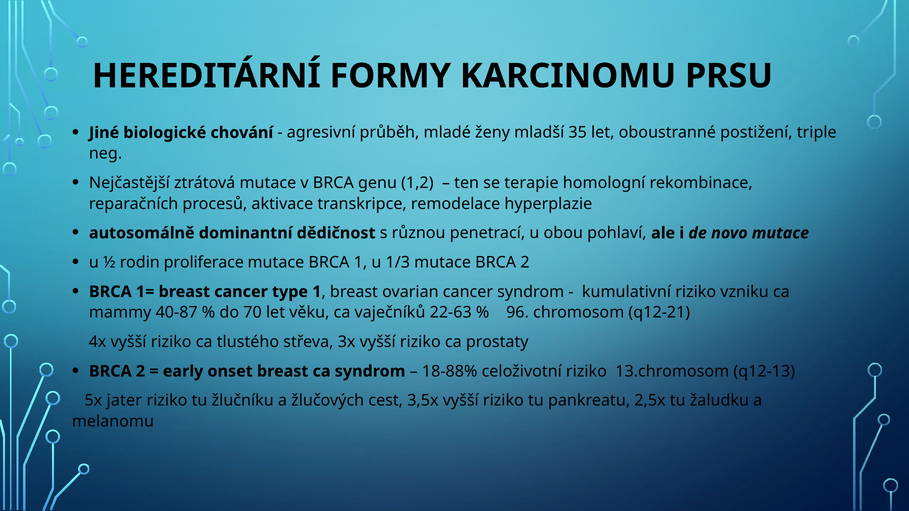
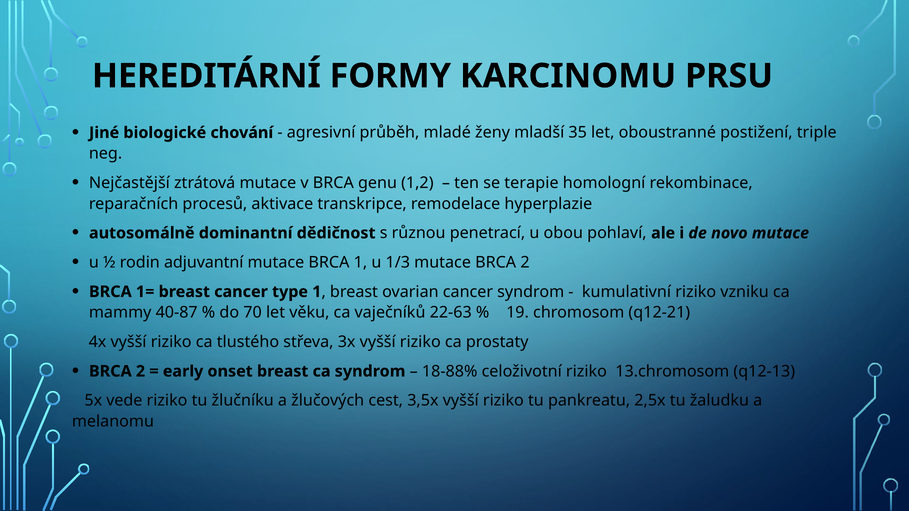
proliferace: proliferace -> adjuvantní
96: 96 -> 19
jater: jater -> vede
